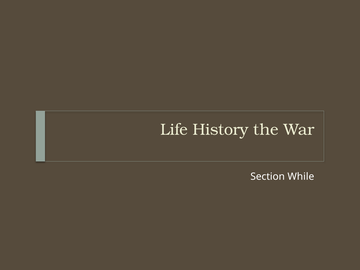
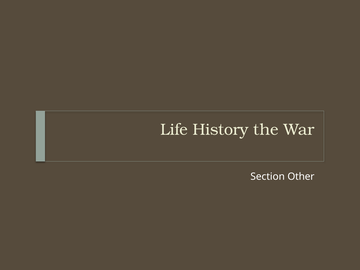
While: While -> Other
